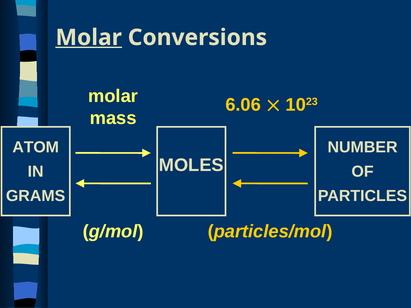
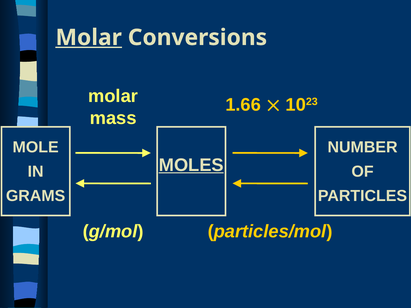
6.06: 6.06 -> 1.66
ATOM: ATOM -> MOLE
MOLES underline: none -> present
